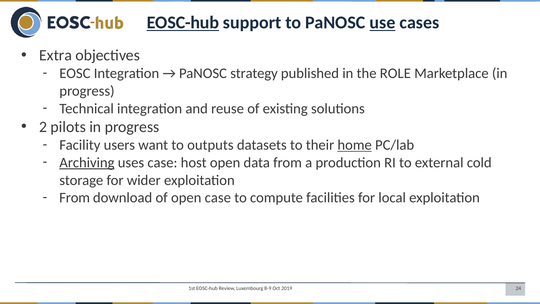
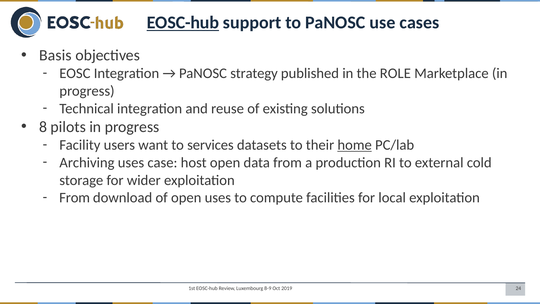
use underline: present -> none
Extra: Extra -> Basis
2: 2 -> 8
outputs: outputs -> services
Archiving underline: present -> none
open case: case -> uses
